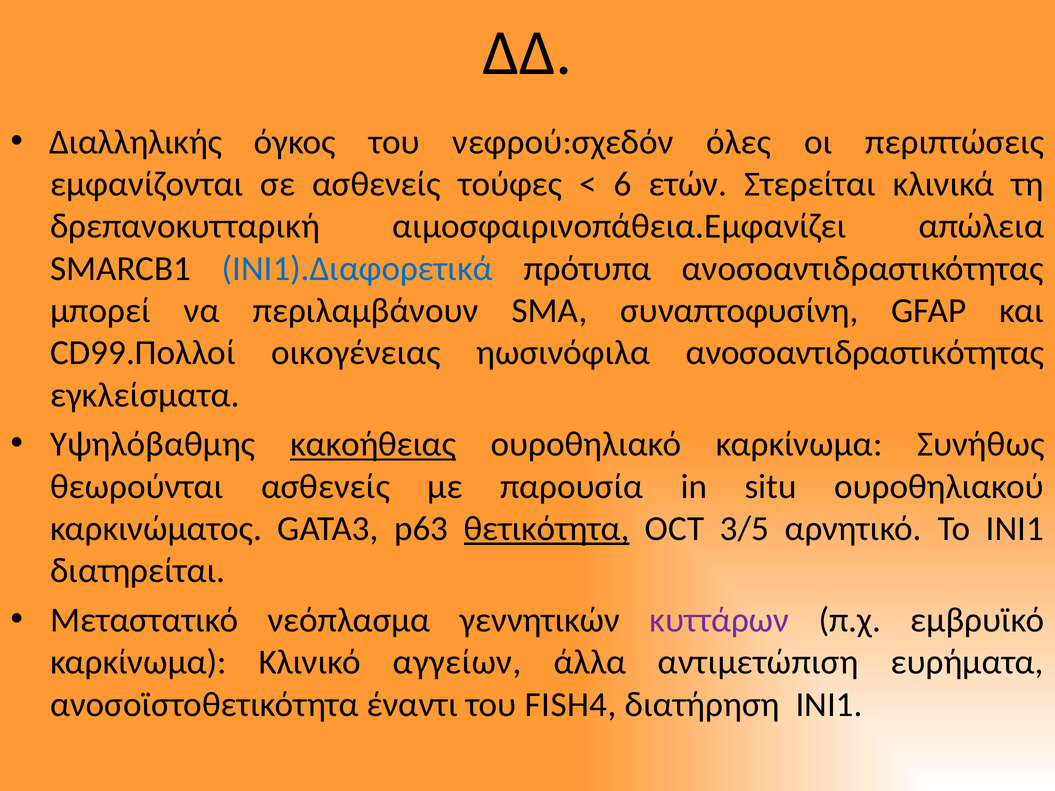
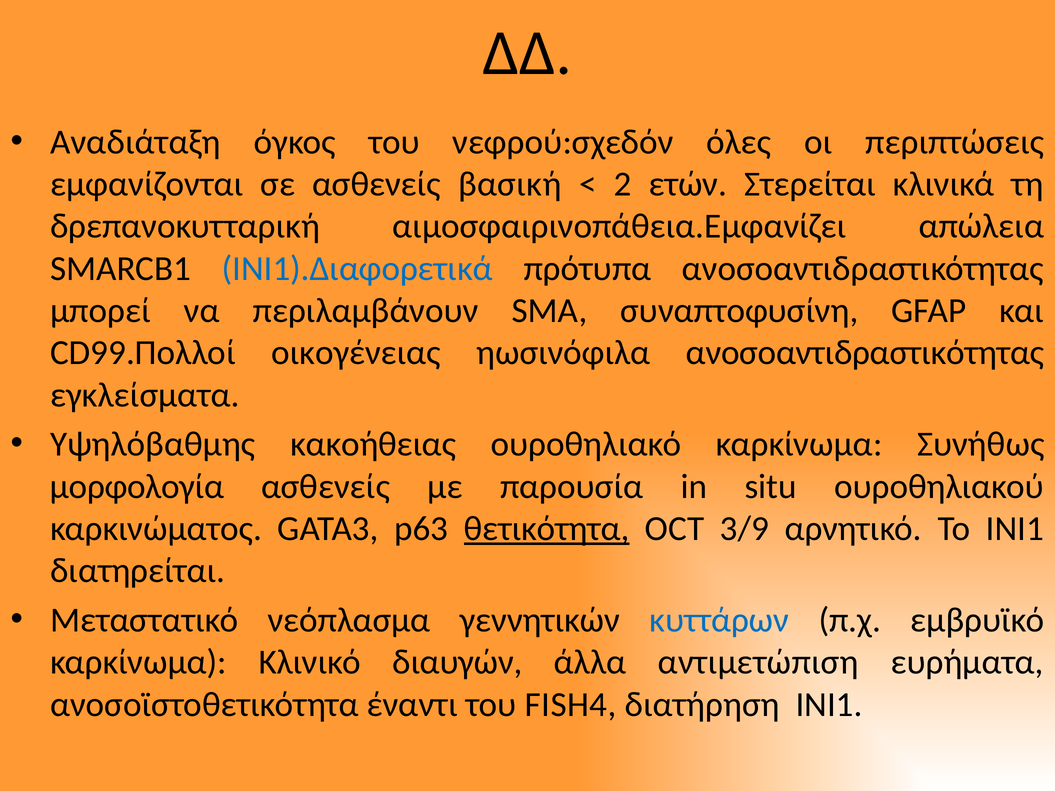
Διαλληλικής: Διαλληλικής -> Αναδιάταξη
τούφες: τούφες -> βασική
6: 6 -> 2
κακοήθειας underline: present -> none
θεωρούνται: θεωρούνται -> μορφολoγία
3/5: 3/5 -> 3/9
κυττάρων colour: purple -> blue
αγγείων: αγγείων -> διαυγών
